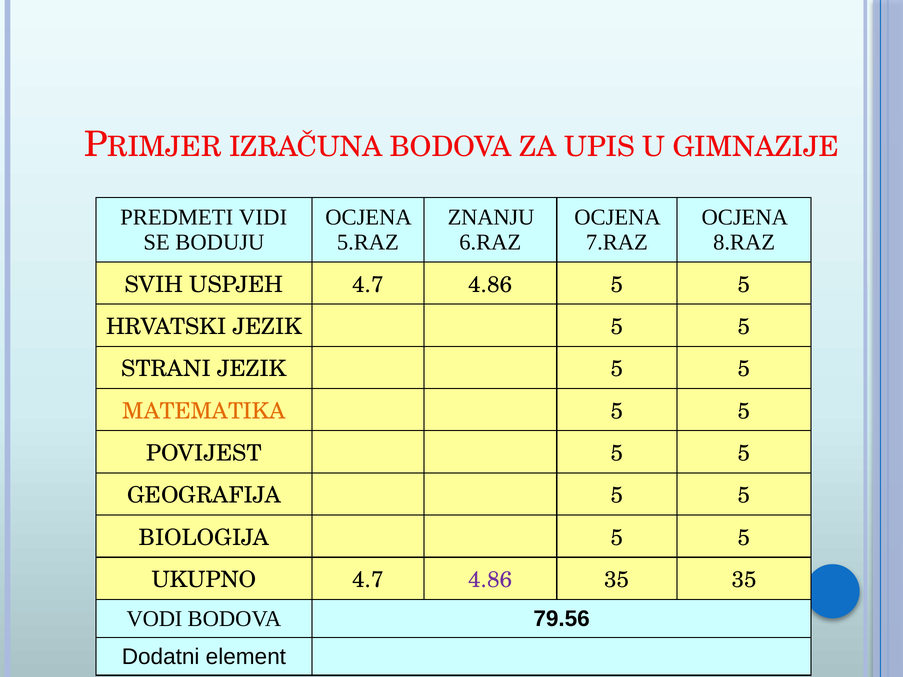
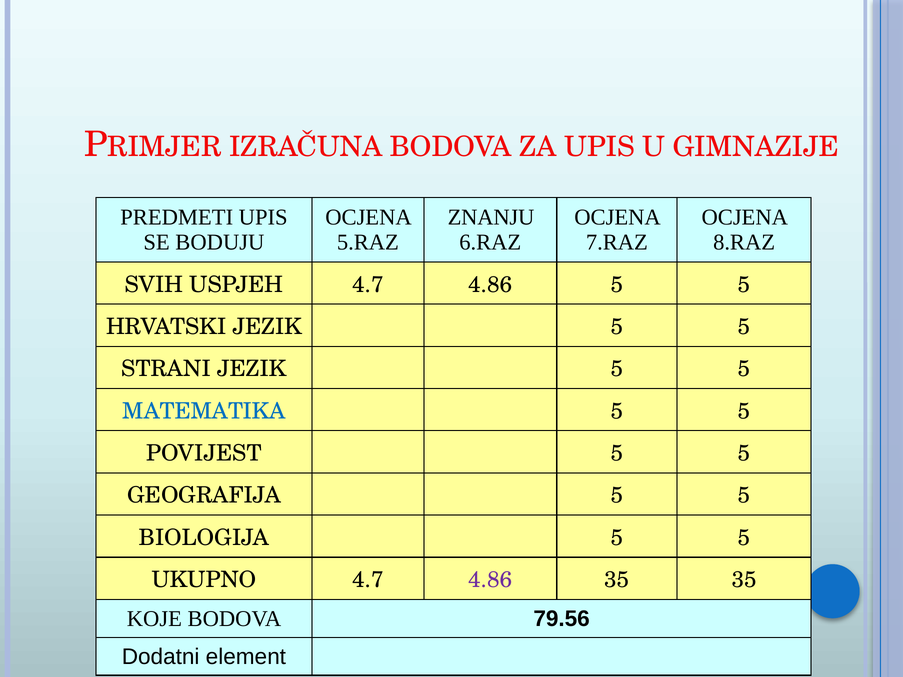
PREDMETI VIDI: VIDI -> UPIS
MATEMATIKA colour: orange -> blue
VODI: VODI -> KOJE
